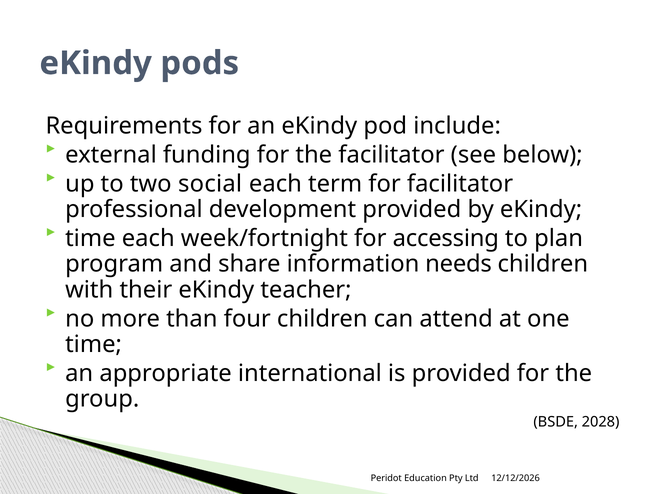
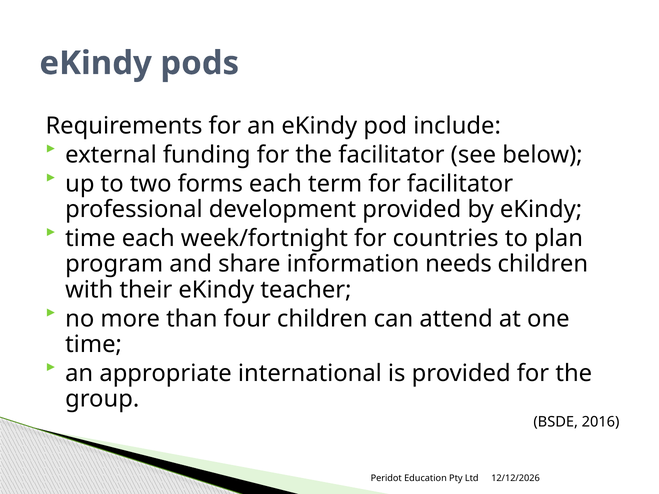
social: social -> forms
accessing: accessing -> countries
2028: 2028 -> 2016
